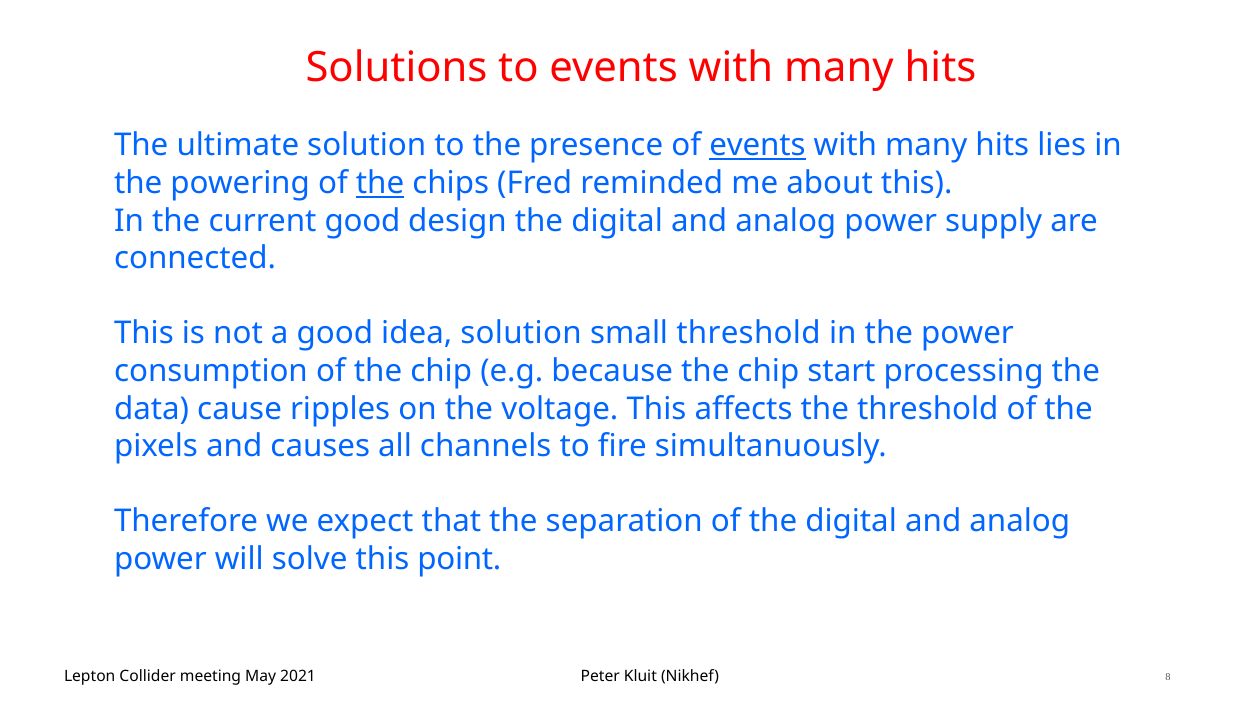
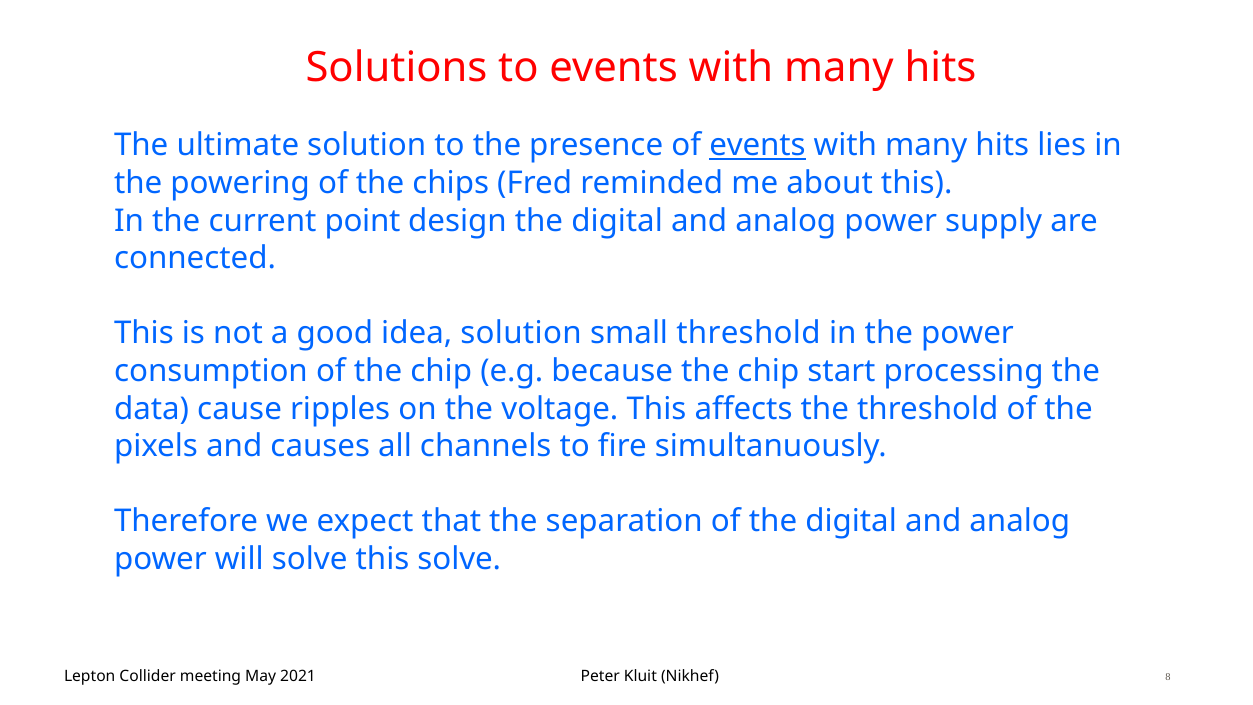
the at (380, 183) underline: present -> none
current good: good -> point
this point: point -> solve
